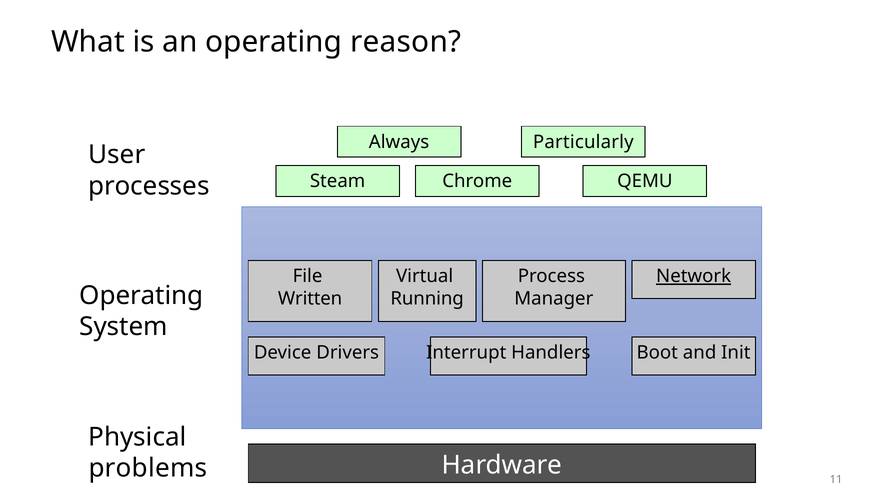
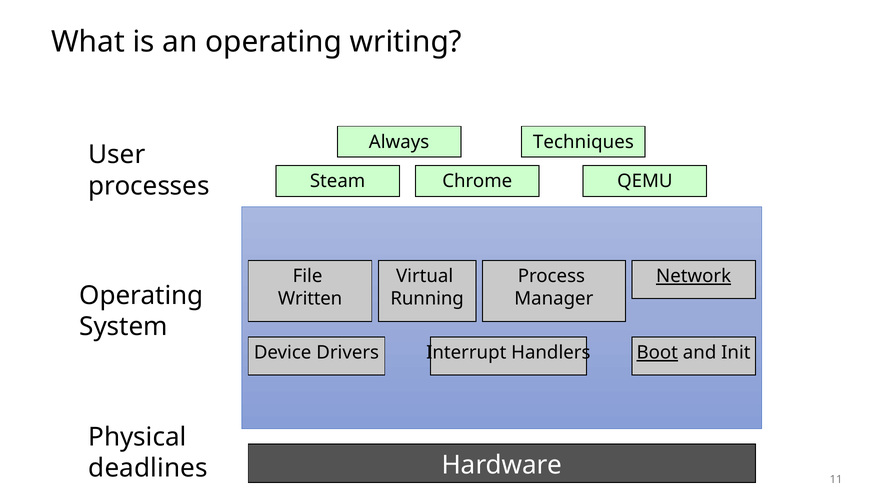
reason: reason -> writing
Particularly: Particularly -> Techniques
Boot underline: none -> present
problems: problems -> deadlines
